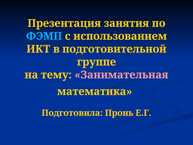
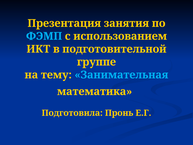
Занимательная colour: pink -> light blue
